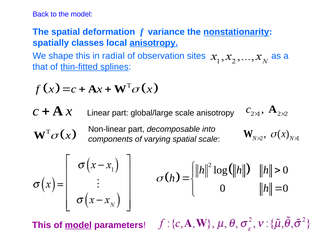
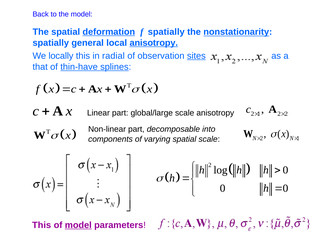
deformation underline: none -> present
f variance: variance -> spatially
classes: classes -> general
shape: shape -> locally
sites underline: none -> present
thin-fitted: thin-fitted -> thin-have
